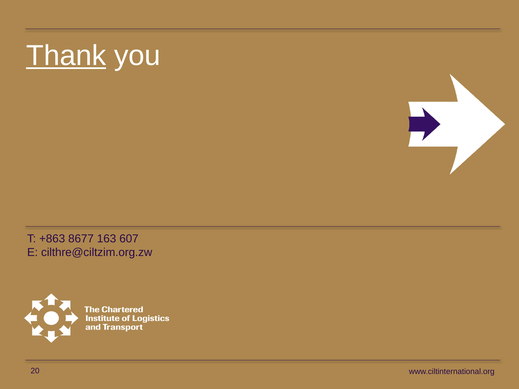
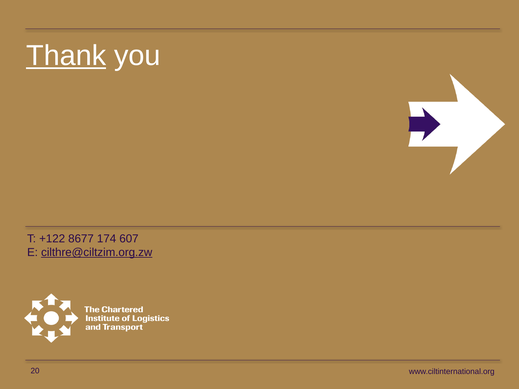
+863: +863 -> +122
163: 163 -> 174
cilthre@ciltzim.org.zw underline: none -> present
